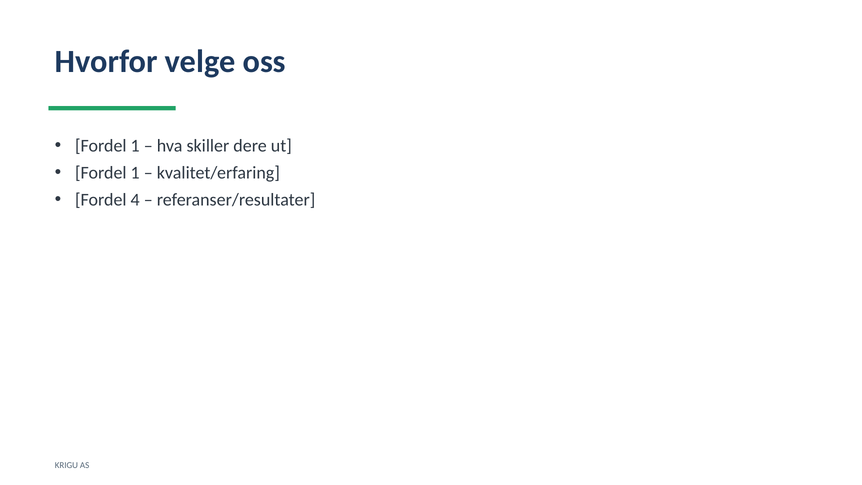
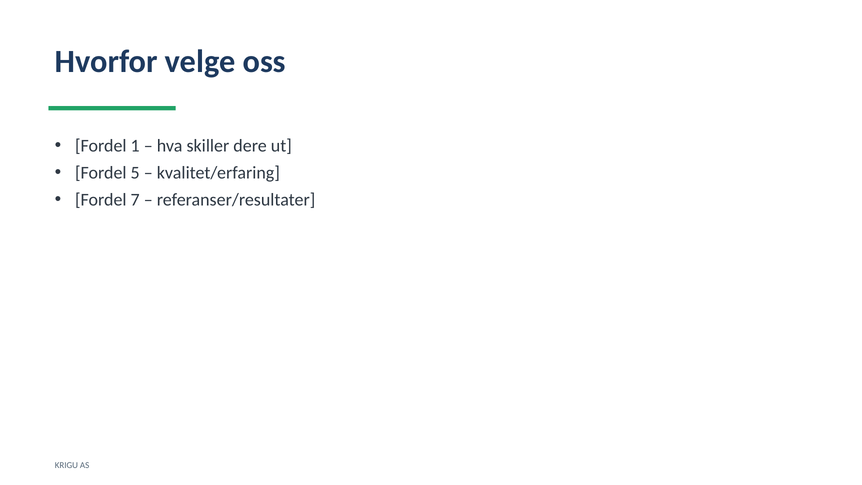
1 at (135, 173): 1 -> 5
4: 4 -> 7
